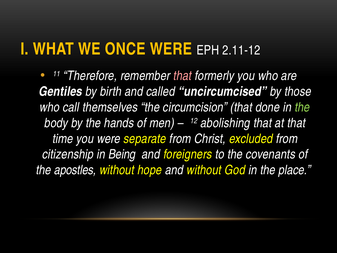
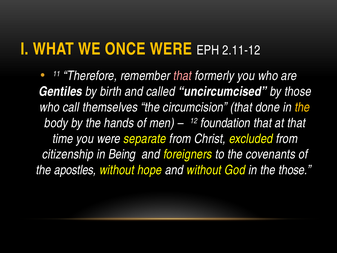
the at (302, 107) colour: light green -> yellow
abolishing: abolishing -> foundation
the place: place -> those
